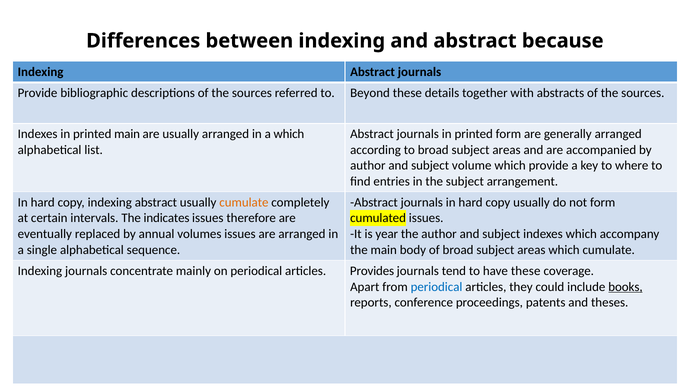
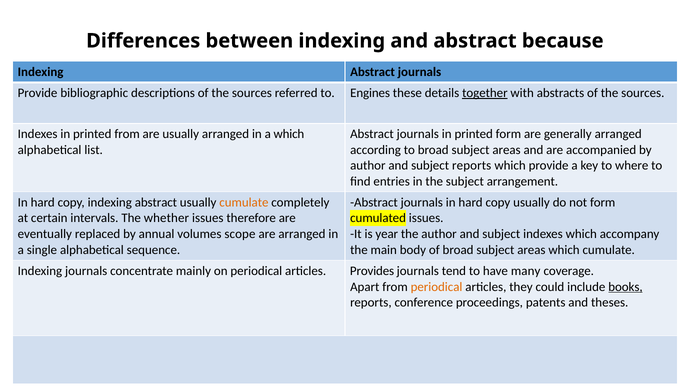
Beyond: Beyond -> Engines
together underline: none -> present
printed main: main -> from
subject volume: volume -> reports
indicates: indicates -> whether
volumes issues: issues -> scope
have these: these -> many
periodical at (437, 287) colour: blue -> orange
